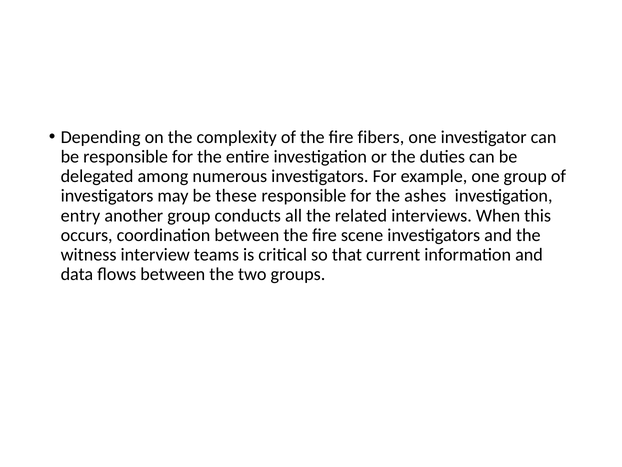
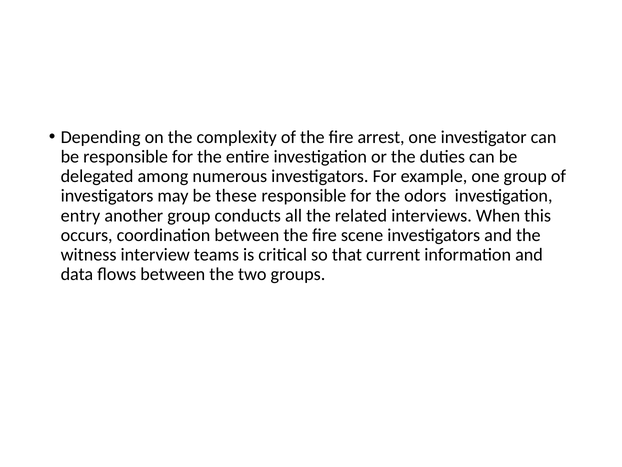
fibers: fibers -> arrest
ashes: ashes -> odors
